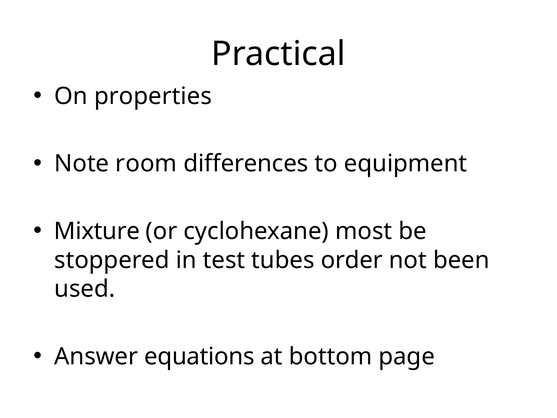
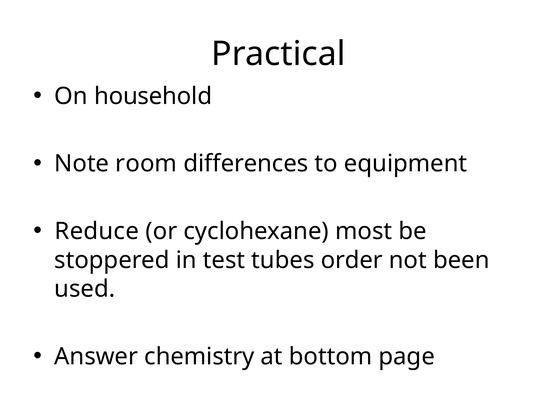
properties: properties -> household
Mixture: Mixture -> Reduce
equations: equations -> chemistry
